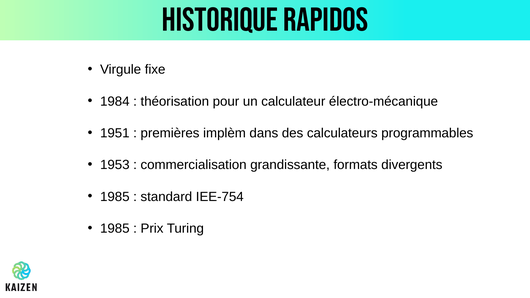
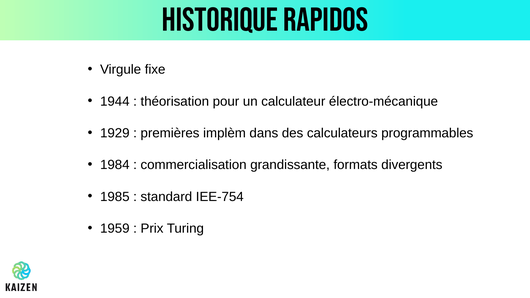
1984: 1984 -> 1944
1951: 1951 -> 1929
1953: 1953 -> 1984
1985 at (115, 229): 1985 -> 1959
